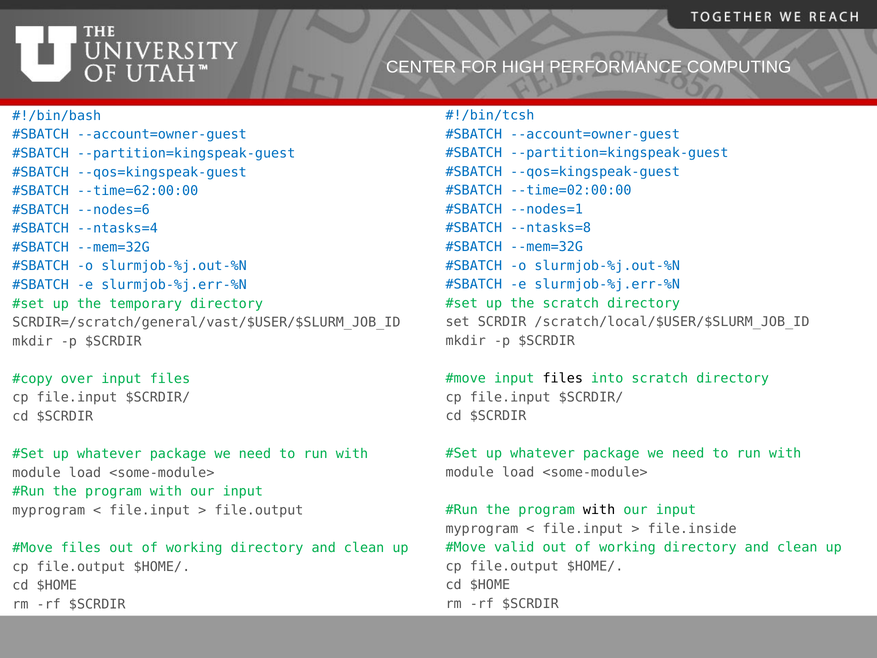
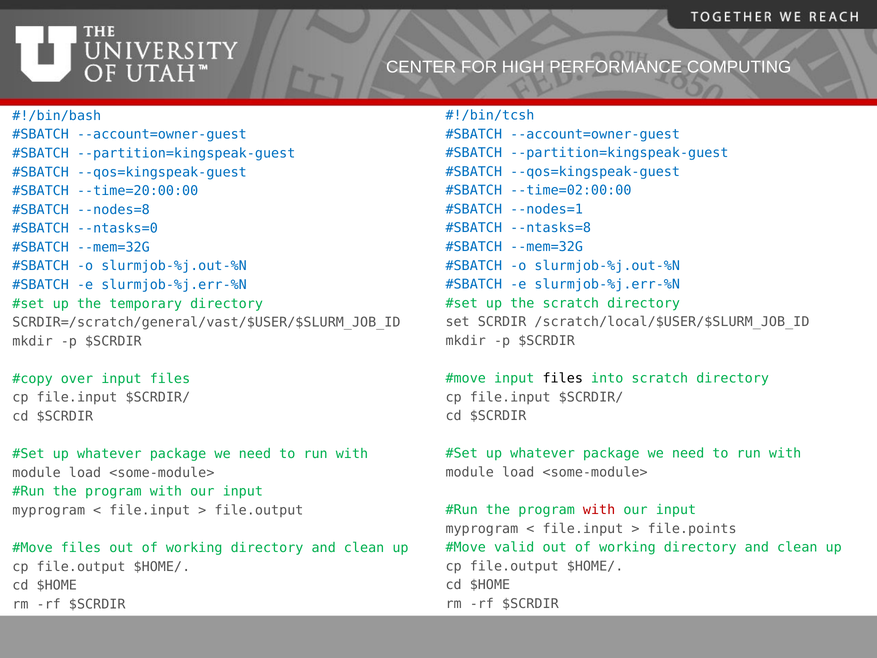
--time=62:00:00: --time=62:00:00 -> --time=20:00:00
--nodes=6: --nodes=6 -> --nodes=8
--ntasks=4: --ntasks=4 -> --ntasks=0
with at (599, 510) colour: black -> red
file.inside: file.inside -> file.points
